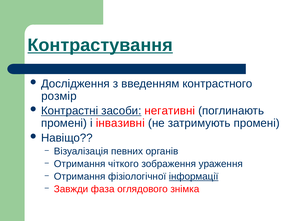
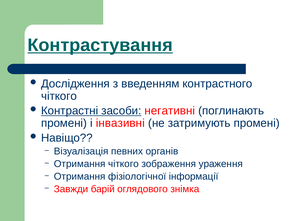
розмір at (59, 96): розмір -> чіткого
інформації underline: present -> none
фаза: фаза -> барій
